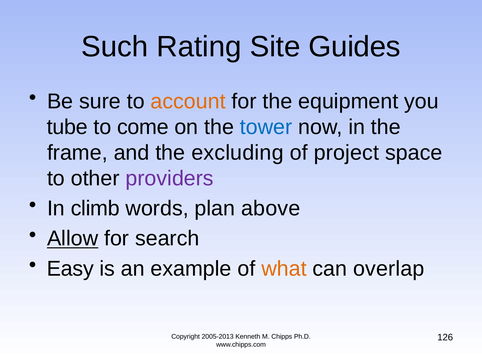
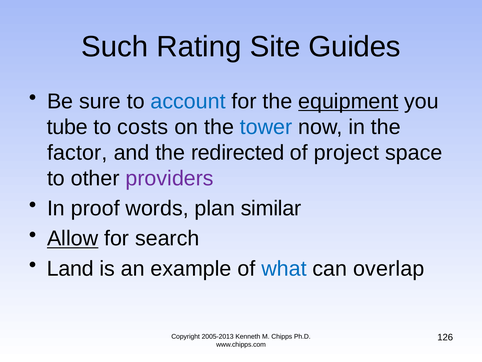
account colour: orange -> blue
equipment underline: none -> present
come: come -> costs
frame: frame -> factor
excluding: excluding -> redirected
climb: climb -> proof
above: above -> similar
Easy: Easy -> Land
what colour: orange -> blue
